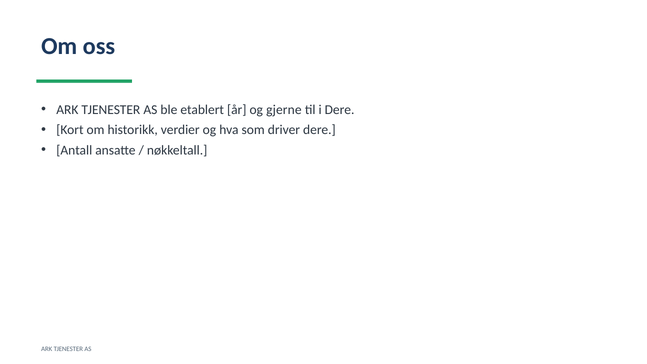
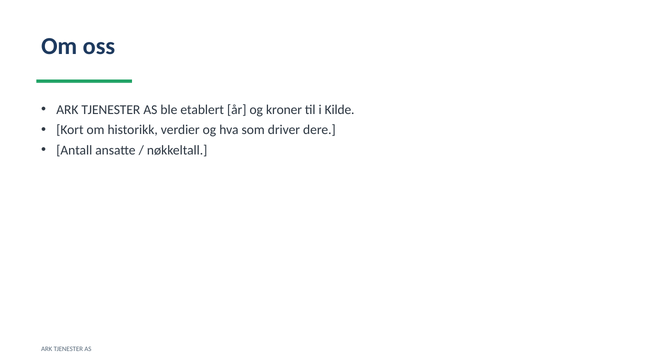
gjerne: gjerne -> kroner
i Dere: Dere -> Kilde
